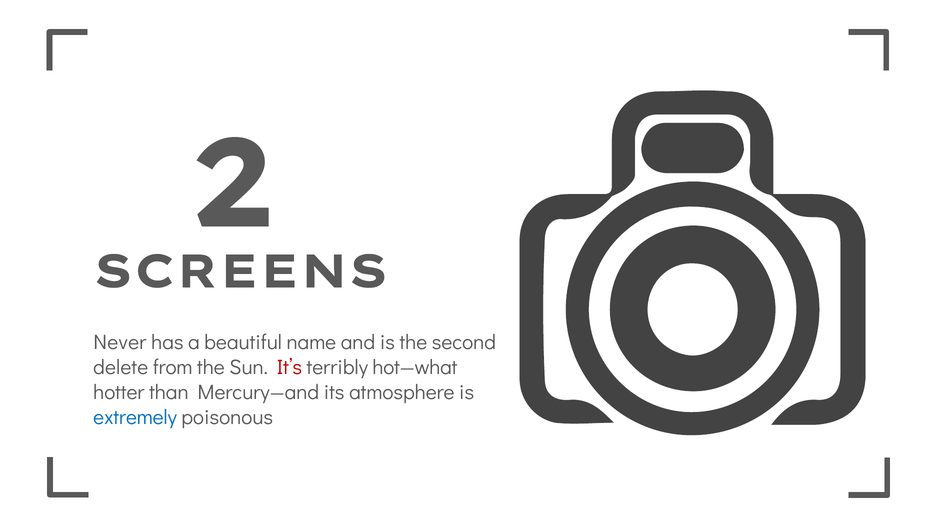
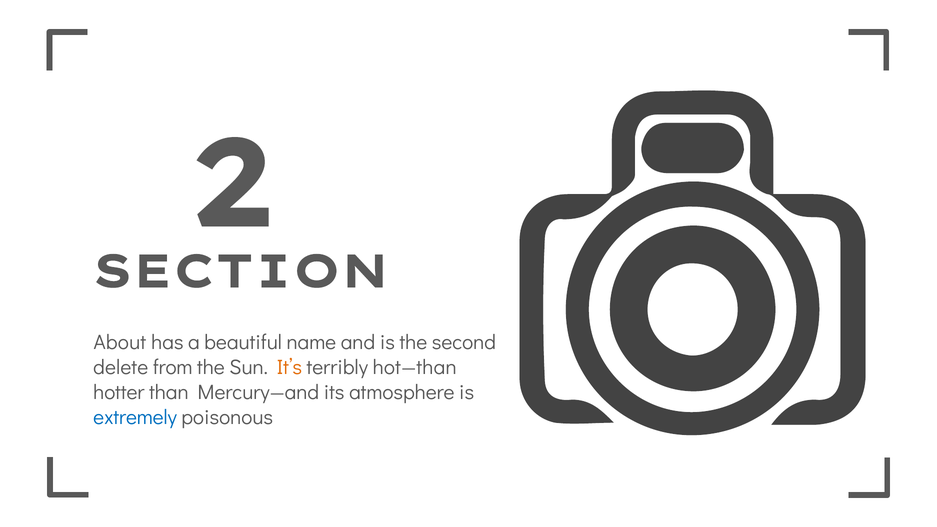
SCREENS: SCREENS -> SECTION
Never: Never -> About
It’s colour: red -> orange
hot—what: hot—what -> hot—than
